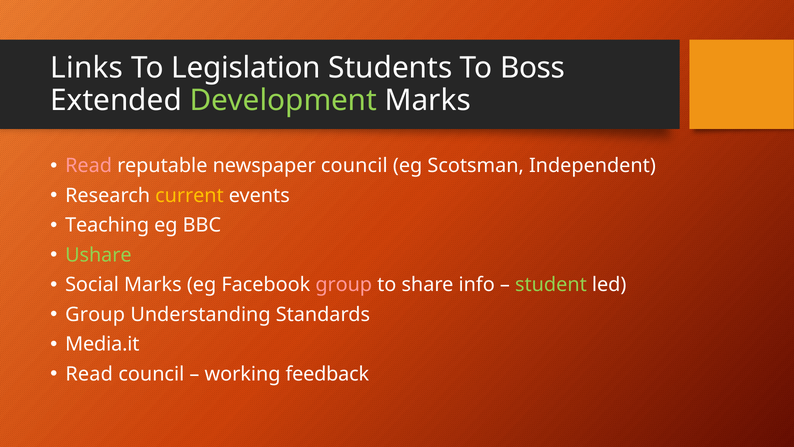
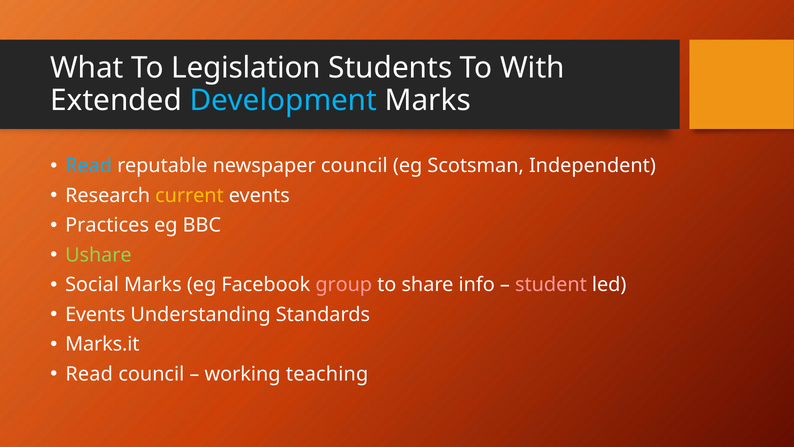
Links: Links -> What
Boss: Boss -> With
Development colour: light green -> light blue
Read at (89, 166) colour: pink -> light blue
Teaching: Teaching -> Practices
student colour: light green -> pink
Group at (95, 314): Group -> Events
Media.it: Media.it -> Marks.it
feedback: feedback -> teaching
